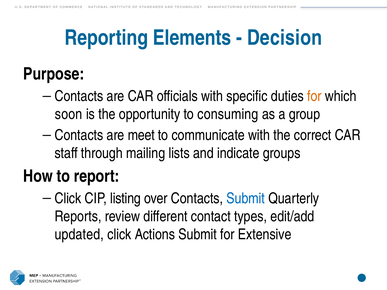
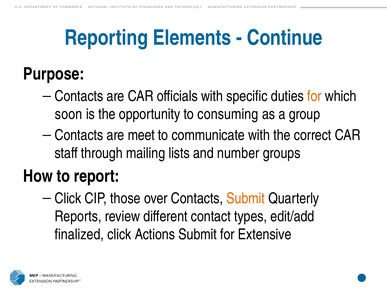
Decision: Decision -> Continue
indicate: indicate -> number
listing: listing -> those
Submit at (246, 198) colour: blue -> orange
updated: updated -> finalized
